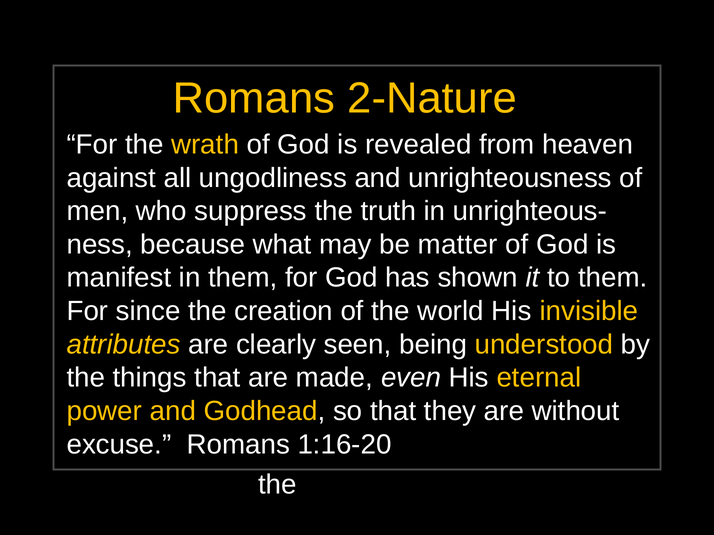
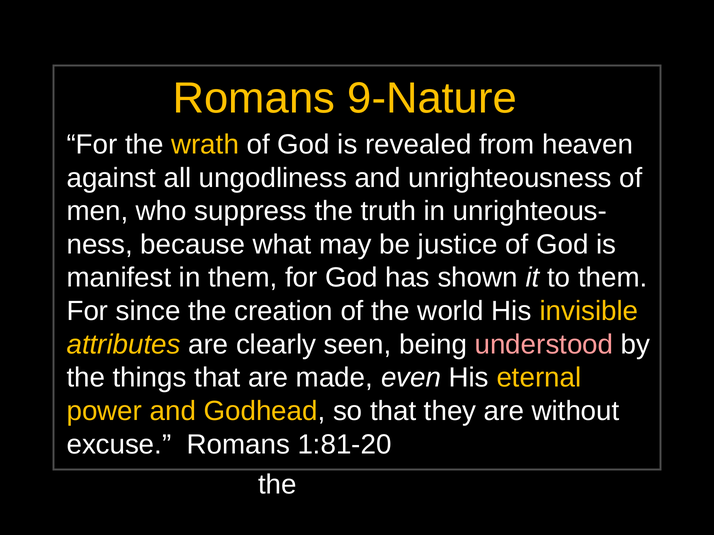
2-Nature: 2-Nature -> 9-Nature
matter: matter -> justice
understood at (544, 345) colour: yellow -> pink
1:16-20: 1:16-20 -> 1:81-20
